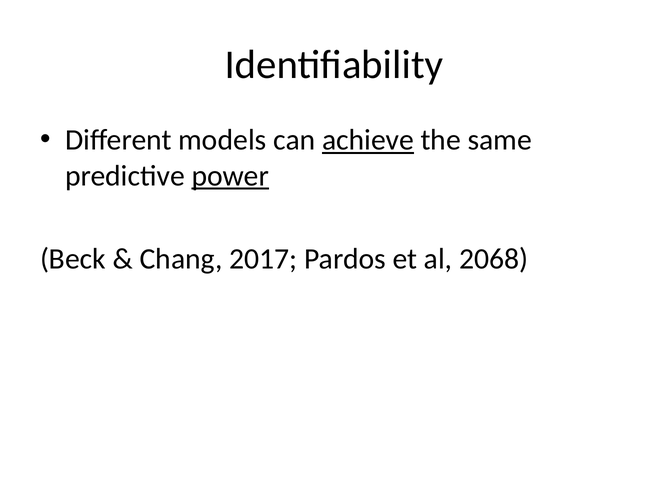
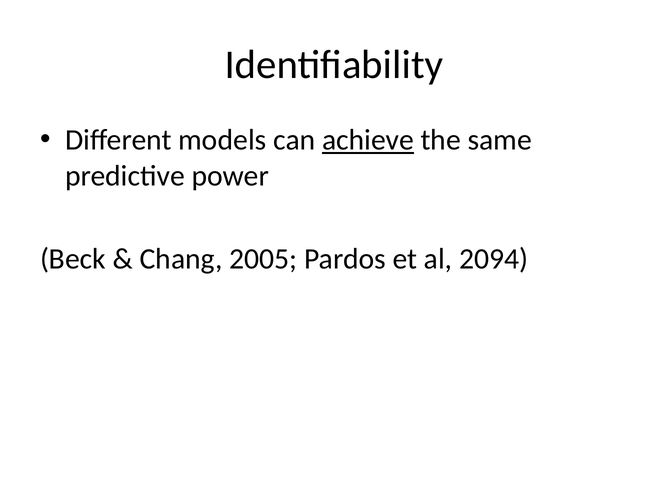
power underline: present -> none
2017: 2017 -> 2005
2068: 2068 -> 2094
